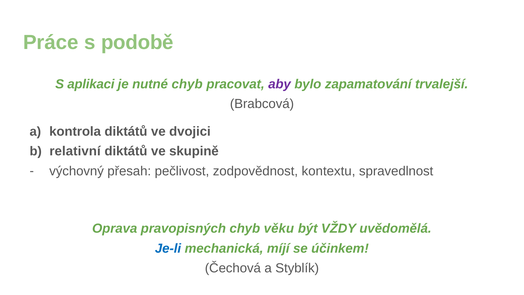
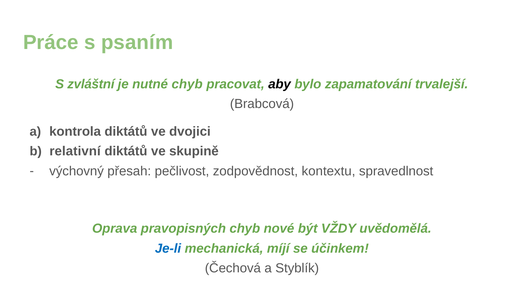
podobě: podobě -> psaním
aplikaci: aplikaci -> zvláštní
aby colour: purple -> black
věku: věku -> nové
